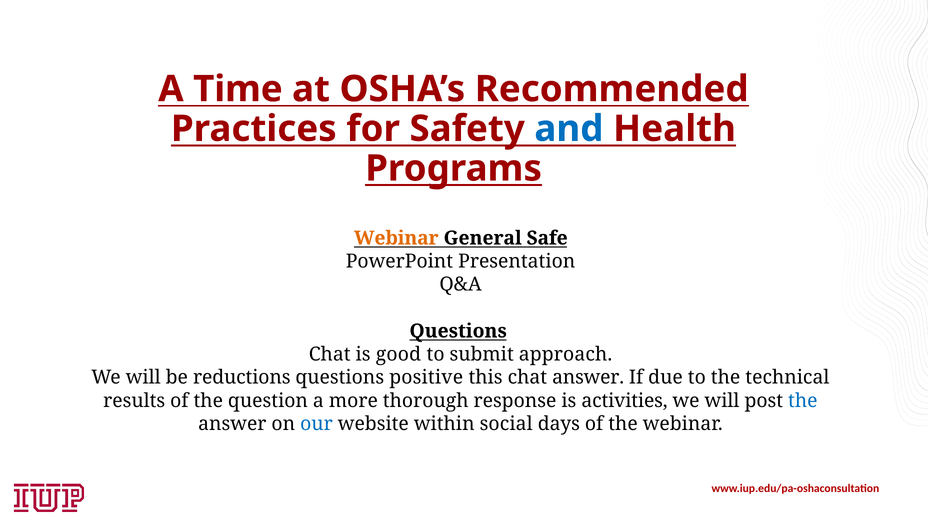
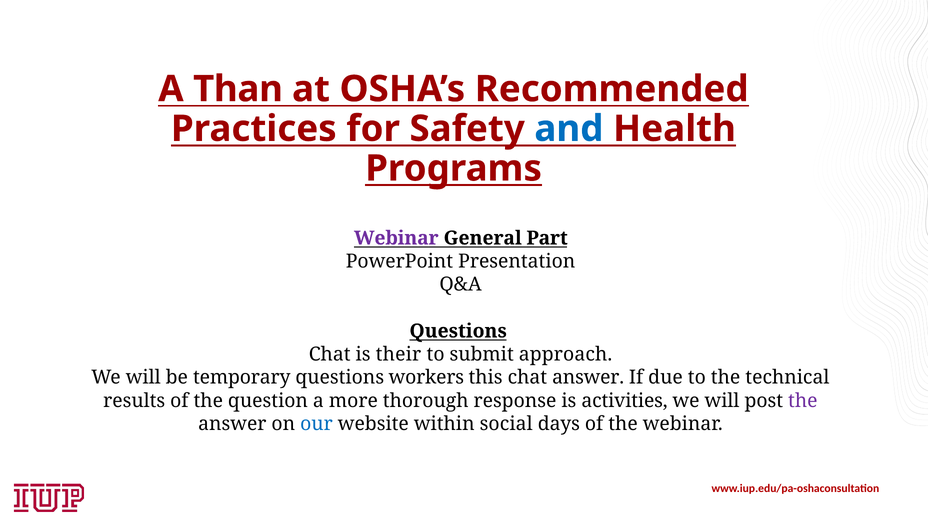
Time: Time -> Than
Webinar at (396, 238) colour: orange -> purple
Safe: Safe -> Part
good: good -> their
reductions: reductions -> temporary
positive: positive -> workers
the at (803, 401) colour: blue -> purple
